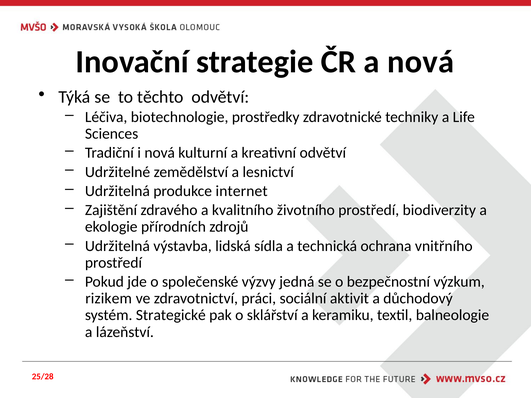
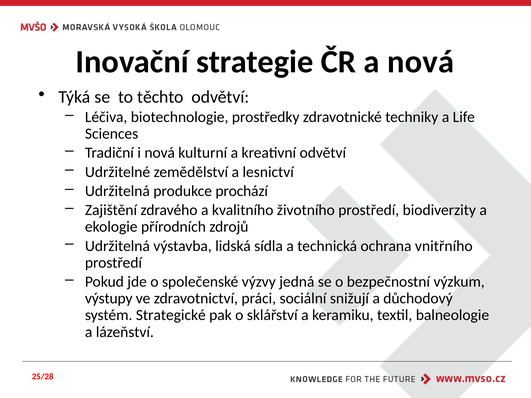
internet: internet -> prochází
rizikem: rizikem -> výstupy
aktivit: aktivit -> snižují
